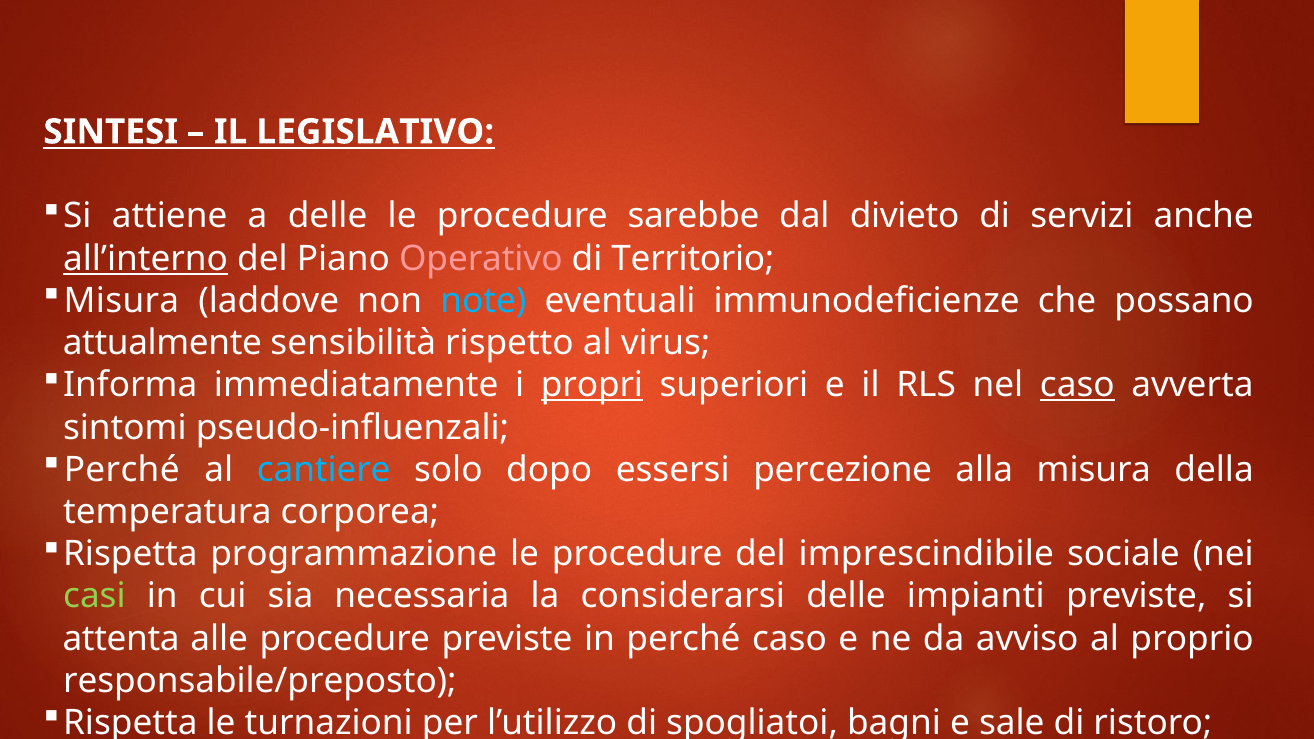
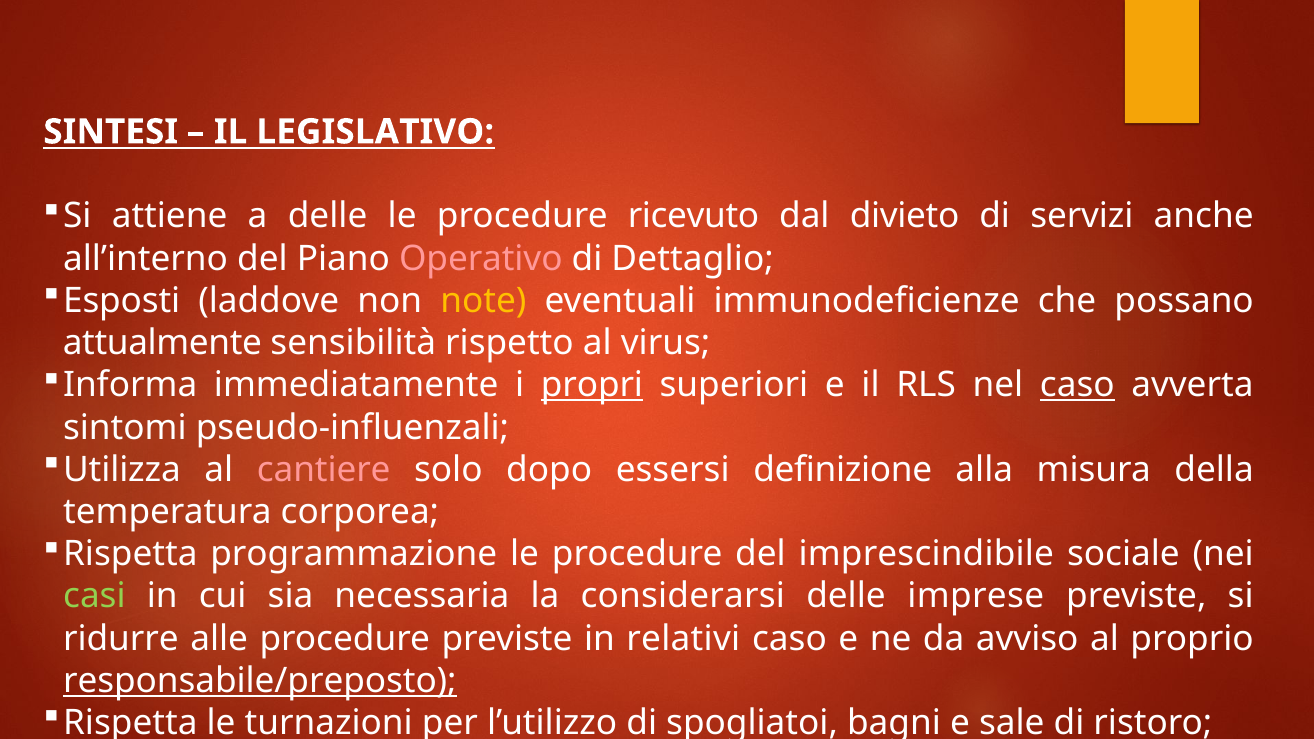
sarebbe: sarebbe -> ricevuto
all’interno underline: present -> none
Territorio: Territorio -> Dettaglio
Misura at (121, 301): Misura -> Esposti
note colour: light blue -> yellow
Perché at (122, 470): Perché -> Utilizza
cantiere colour: light blue -> pink
percezione: percezione -> definizione
impianti: impianti -> imprese
attenta: attenta -> ridurre
in perché: perché -> relativi
responsabile/preposto underline: none -> present
